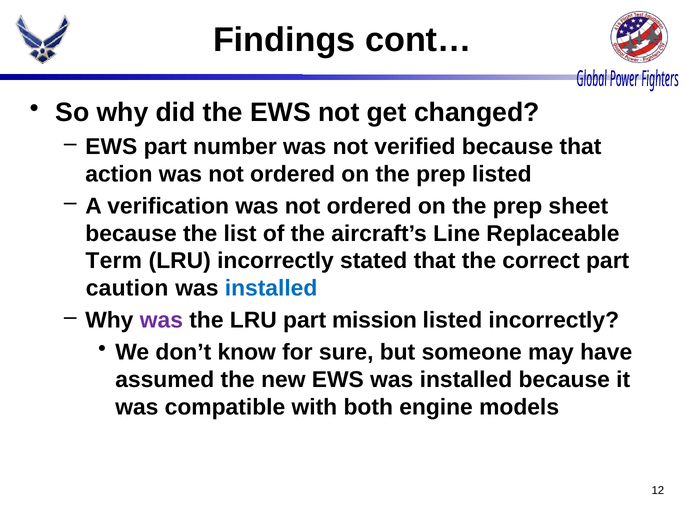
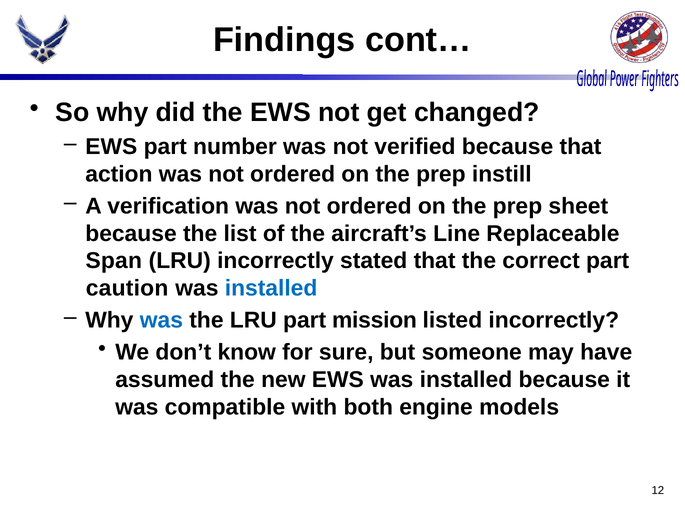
prep listed: listed -> instill
Term: Term -> Span
was at (161, 320) colour: purple -> blue
